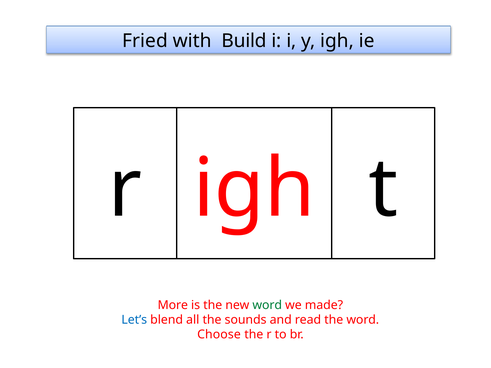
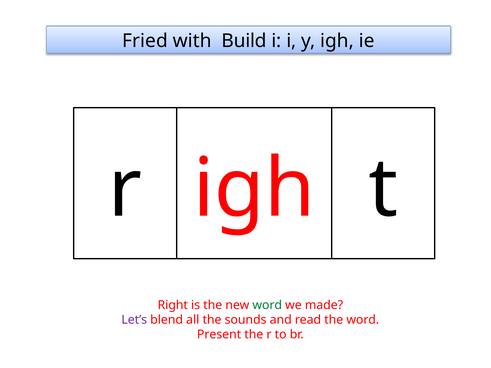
More: More -> Right
Let’s colour: blue -> purple
Choose: Choose -> Present
